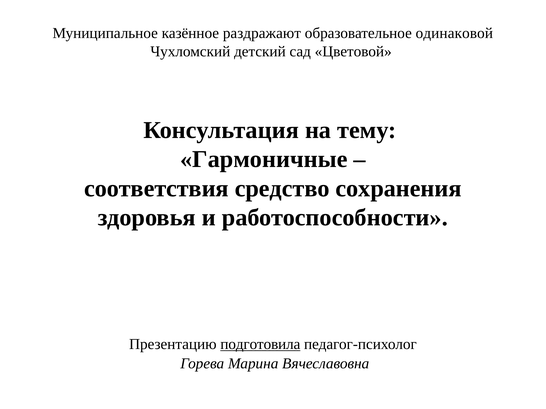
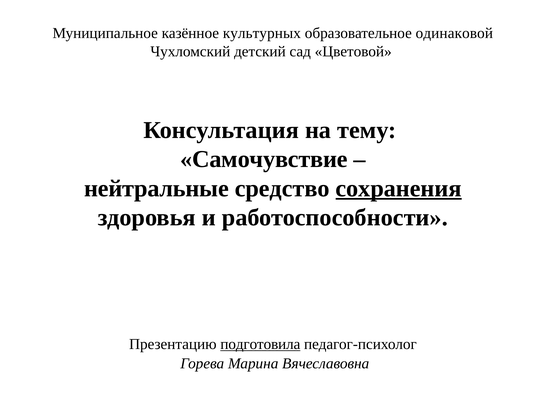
раздражают: раздражают -> культурных
Гармоничные: Гармоничные -> Самочувствие
соответствия: соответствия -> нейтральные
сохранения underline: none -> present
